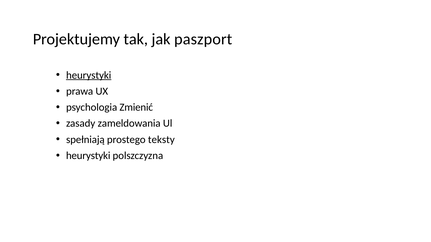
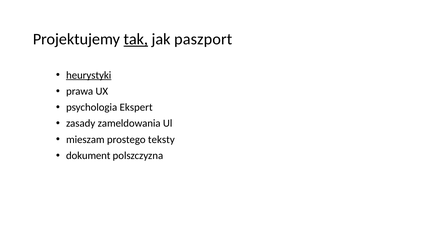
tak underline: none -> present
Zmienić: Zmienić -> Ekspert
spełniają: spełniają -> mieszam
heurystyki at (88, 156): heurystyki -> dokument
